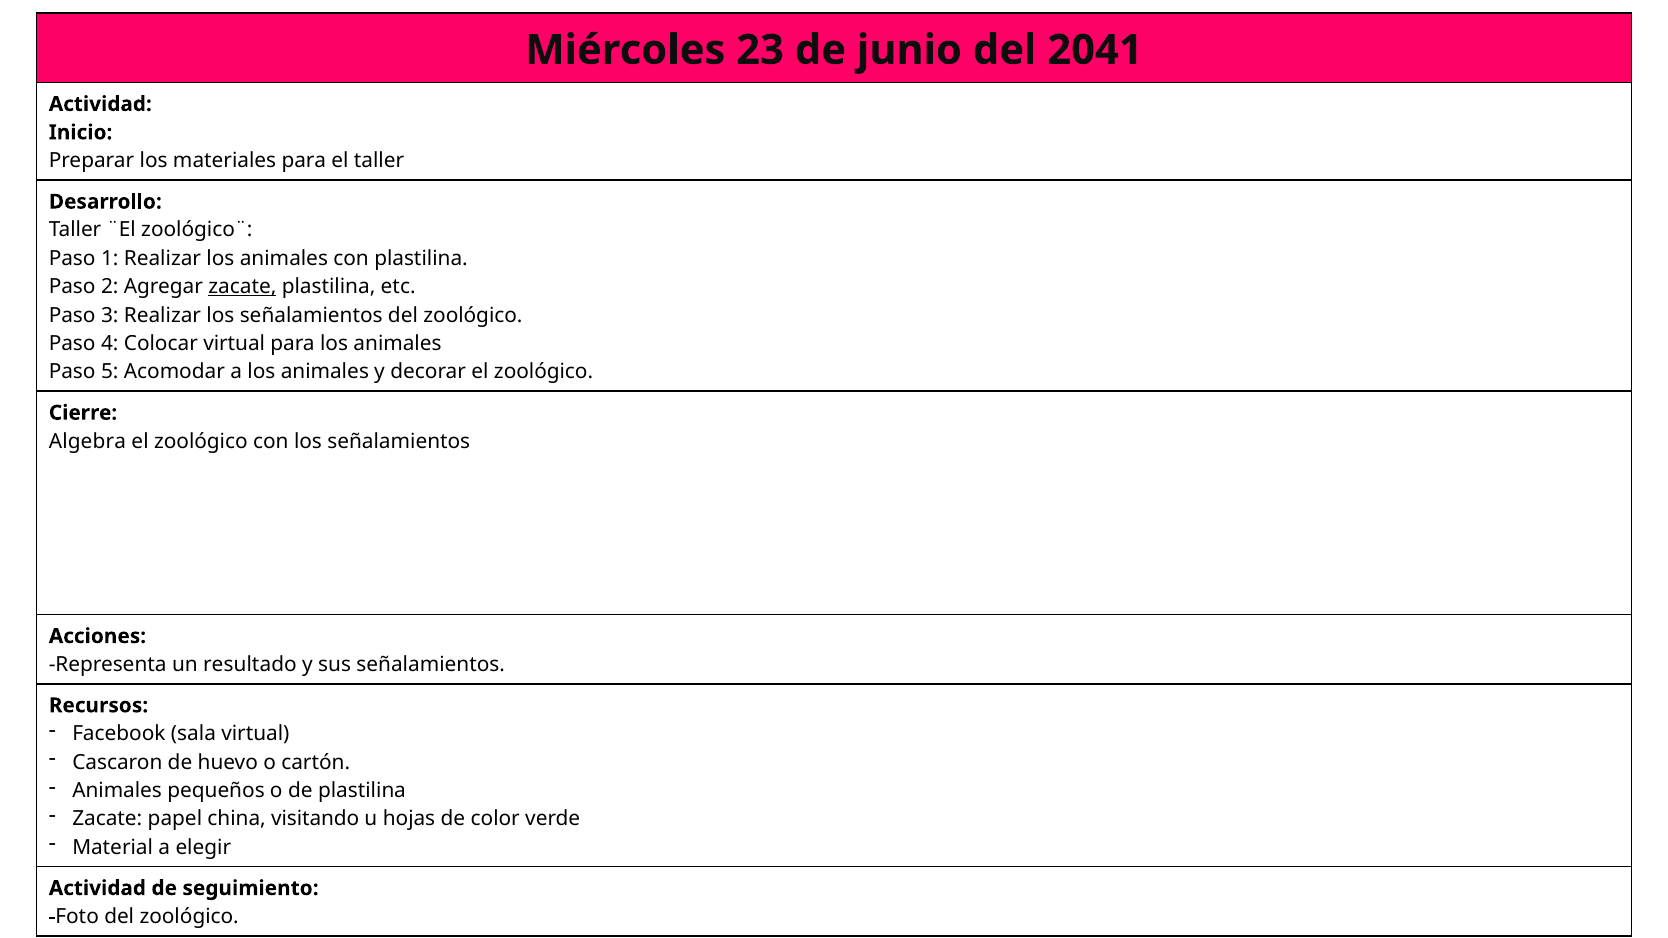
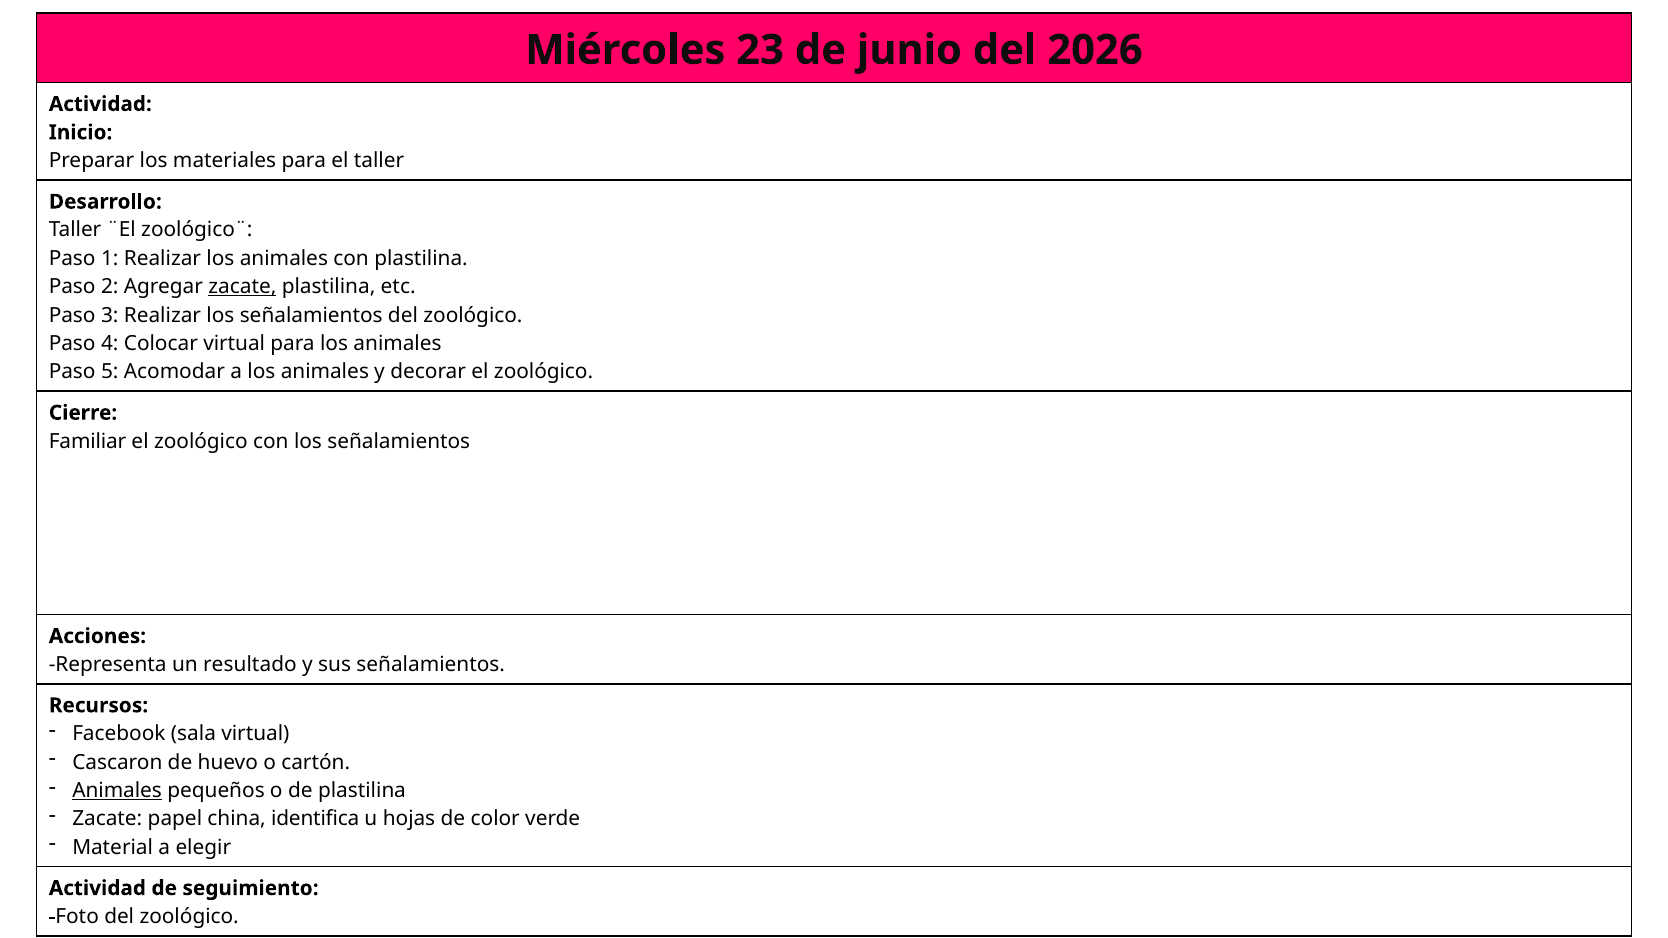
2041: 2041 -> 2026
Algebra: Algebra -> Familiar
Animales at (117, 791) underline: none -> present
visitando: visitando -> identifica
